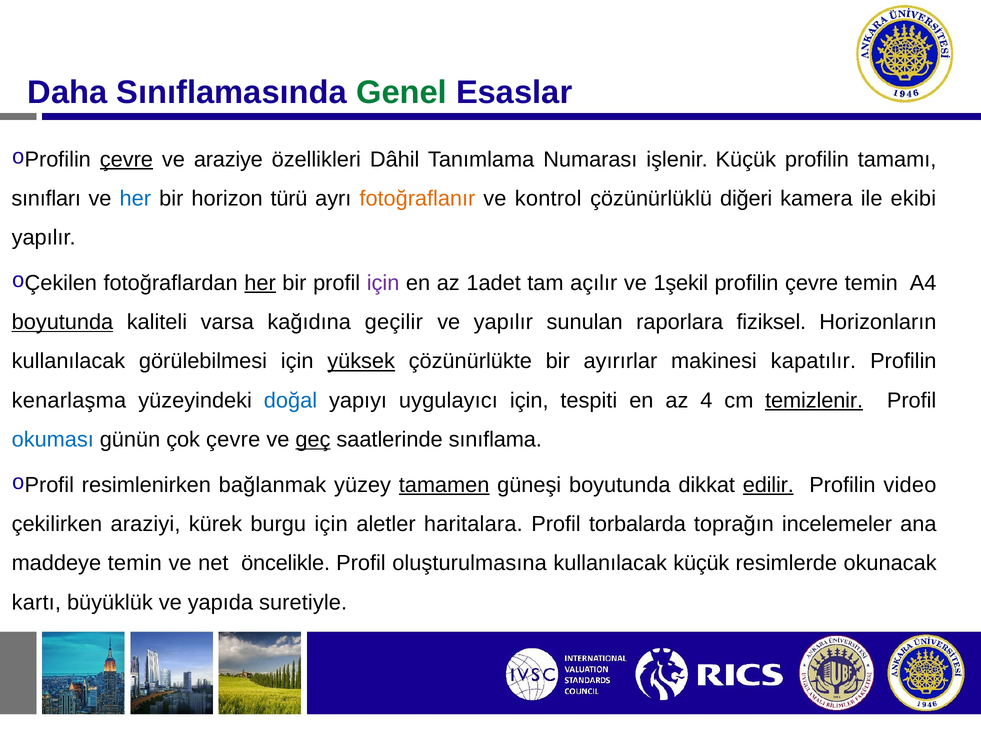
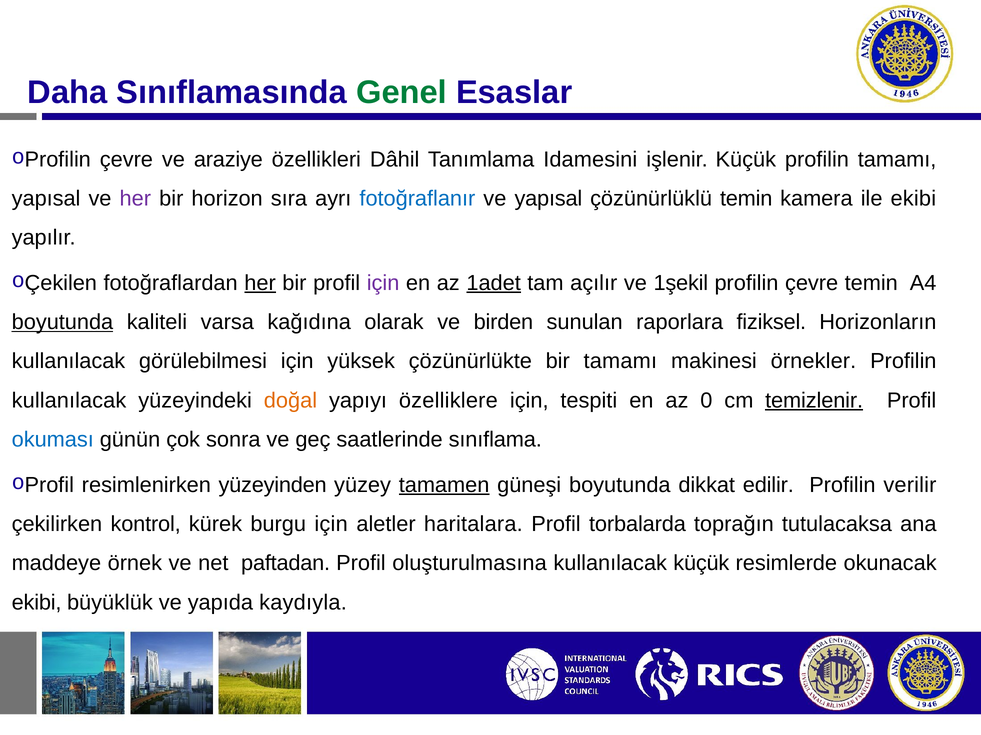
çevre at (126, 160) underline: present -> none
Numarası: Numarası -> Idamesini
sınıfları at (46, 199): sınıfları -> yapısal
her at (135, 199) colour: blue -> purple
türü: türü -> sıra
fotoğraflanır colour: orange -> blue
ve kontrol: kontrol -> yapısal
çözünürlüklü diğeri: diğeri -> temin
1adet underline: none -> present
geçilir: geçilir -> olarak
ve yapılır: yapılır -> birden
yüksek underline: present -> none
bir ayırırlar: ayırırlar -> tamamı
kapatılır: kapatılır -> örnekler
kenarlaşma at (69, 401): kenarlaşma -> kullanılacak
doğal colour: blue -> orange
uygulayıcı: uygulayıcı -> özelliklere
4: 4 -> 0
çok çevre: çevre -> sonra
geç underline: present -> none
bağlanmak: bağlanmak -> yüzeyinden
edilir underline: present -> none
video: video -> verilir
araziyi: araziyi -> kontrol
incelemeler: incelemeler -> tutulacaksa
maddeye temin: temin -> örnek
öncelikle: öncelikle -> paftadan
kartı at (36, 603): kartı -> ekibi
suretiyle: suretiyle -> kaydıyla
